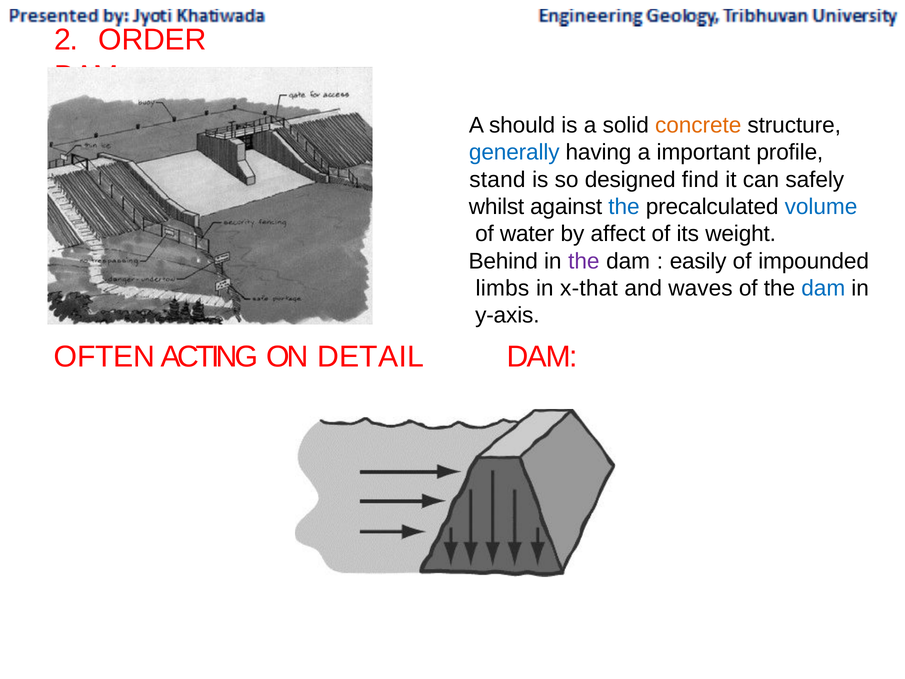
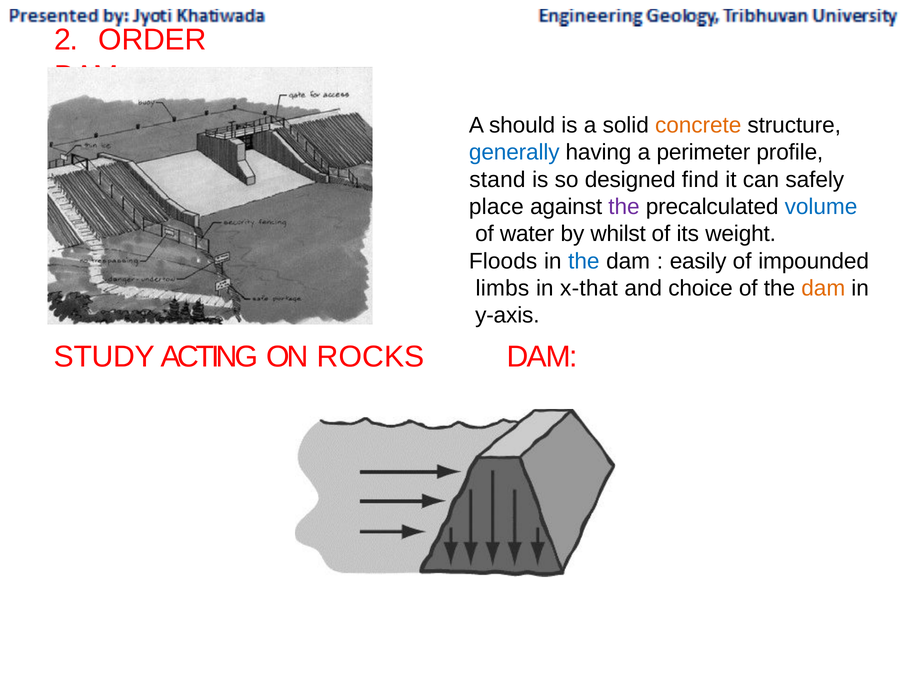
important: important -> perimeter
whilst: whilst -> place
the at (624, 207) colour: blue -> purple
affect: affect -> whilst
Behind: Behind -> Floods
the at (584, 261) colour: purple -> blue
waves: waves -> choice
dam at (823, 288) colour: blue -> orange
OFTEN: OFTEN -> STUDY
DETAIL: DETAIL -> ROCKS
